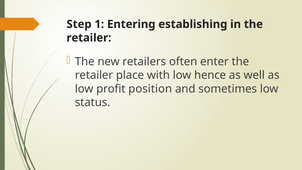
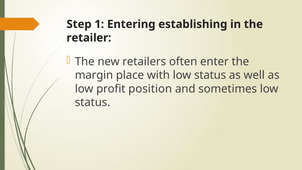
retailer at (94, 75): retailer -> margin
with low hence: hence -> status
